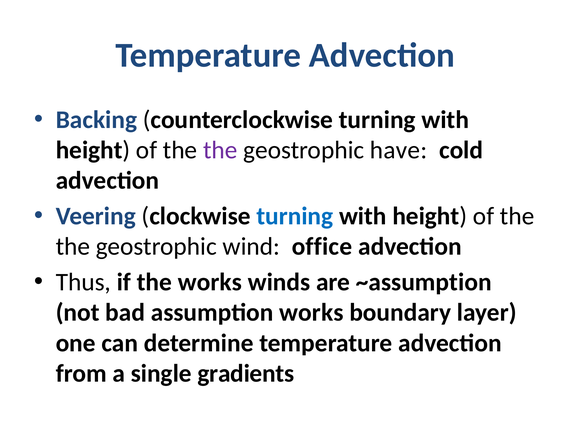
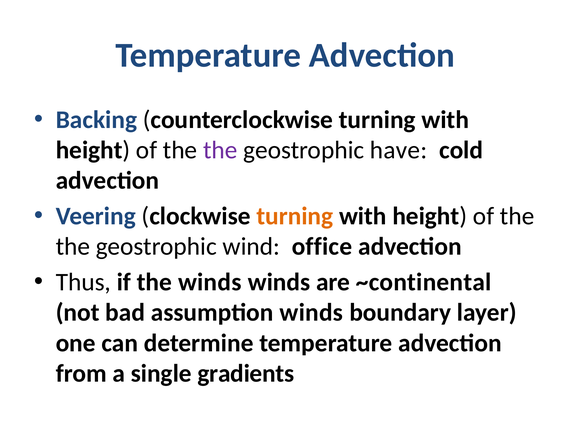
turning at (295, 216) colour: blue -> orange
the works: works -> winds
~assumption: ~assumption -> ~continental
assumption works: works -> winds
